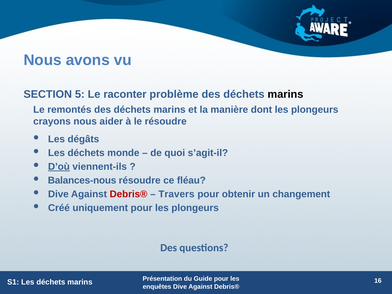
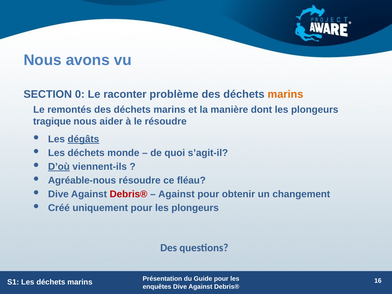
5: 5 -> 0
marins at (285, 94) colour: black -> orange
crayons: crayons -> tragique
dégâts underline: none -> present
Balances-nous: Balances-nous -> Agréable-nous
Travers at (176, 194): Travers -> Against
